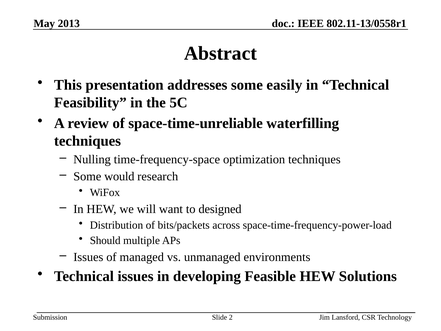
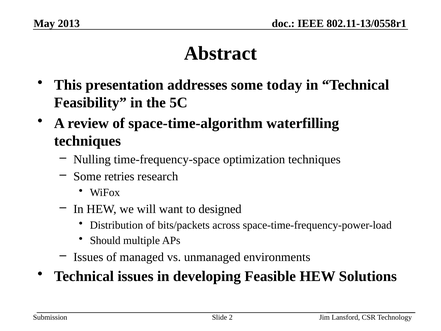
easily: easily -> today
space-time-unreliable: space-time-unreliable -> space-time-algorithm
would: would -> retries
